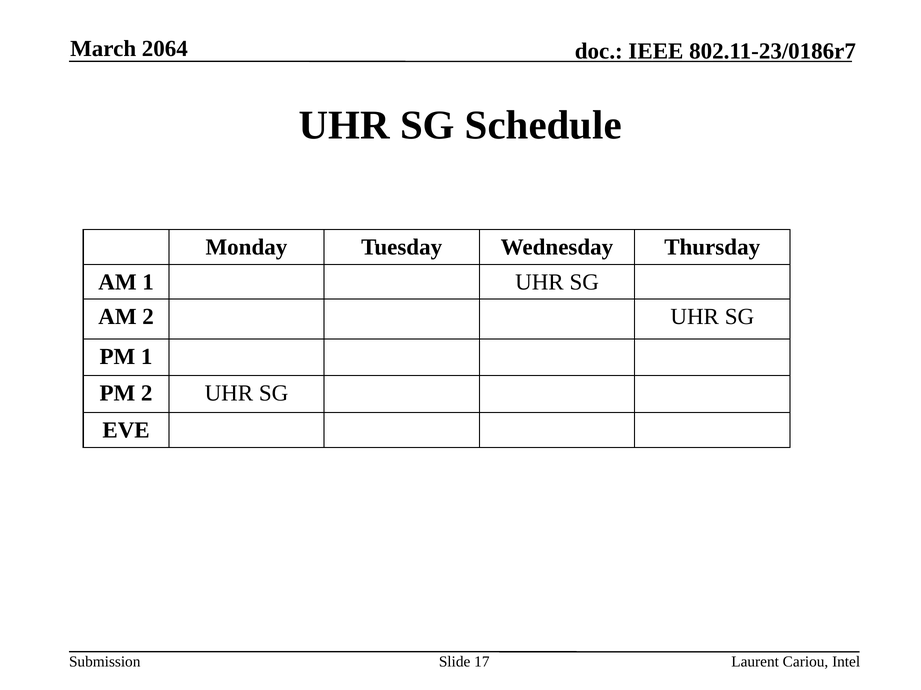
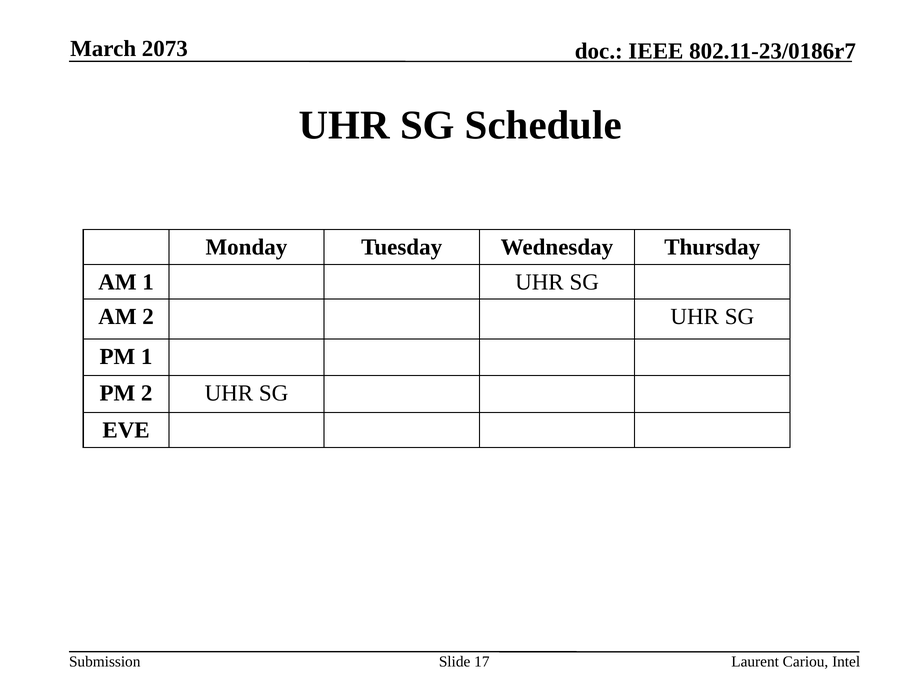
2064: 2064 -> 2073
